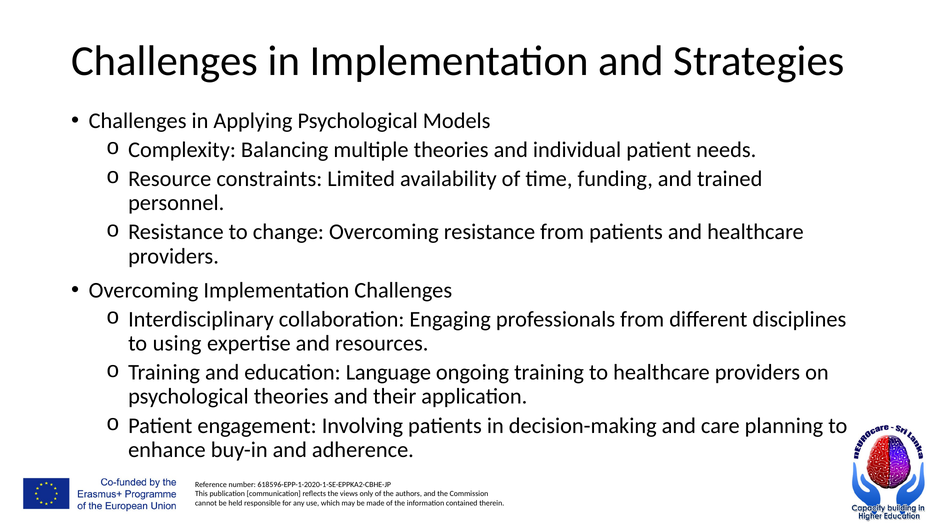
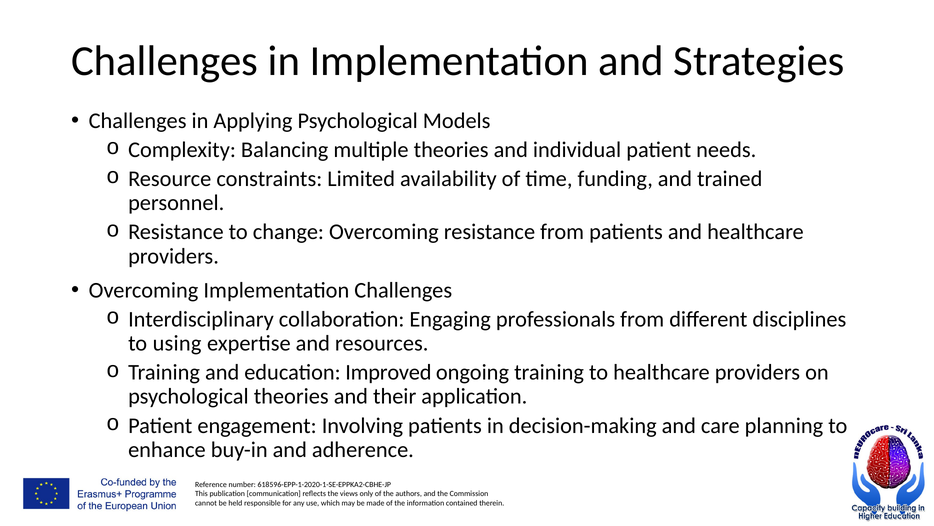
Language: Language -> Improved
